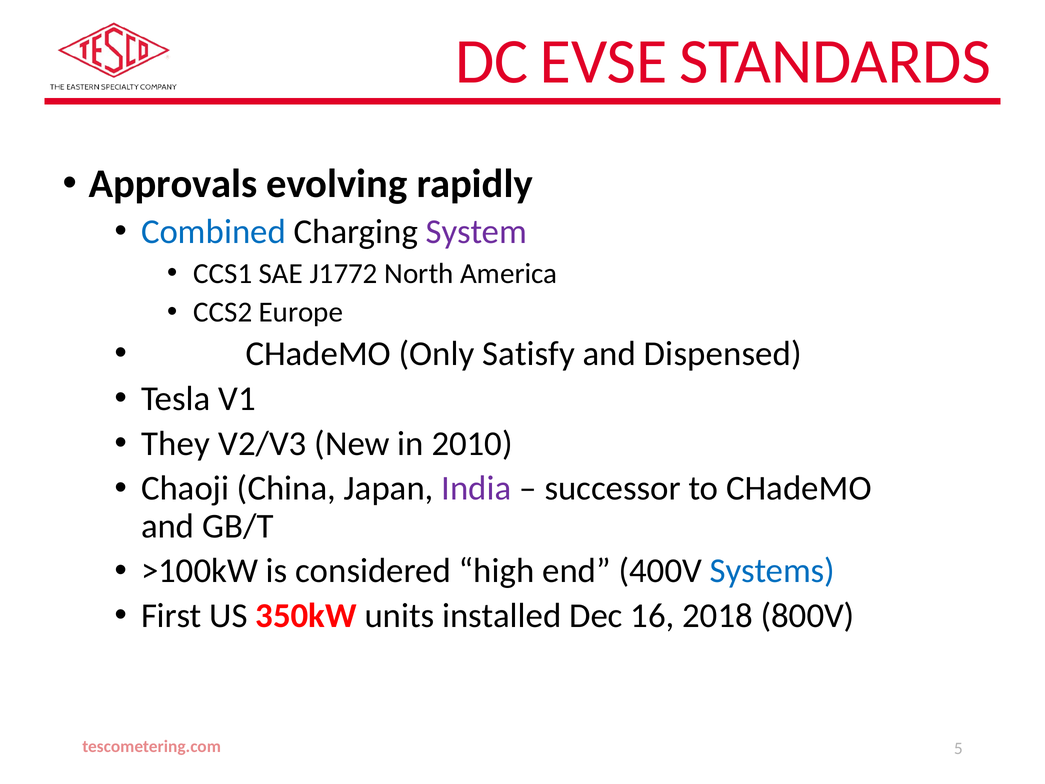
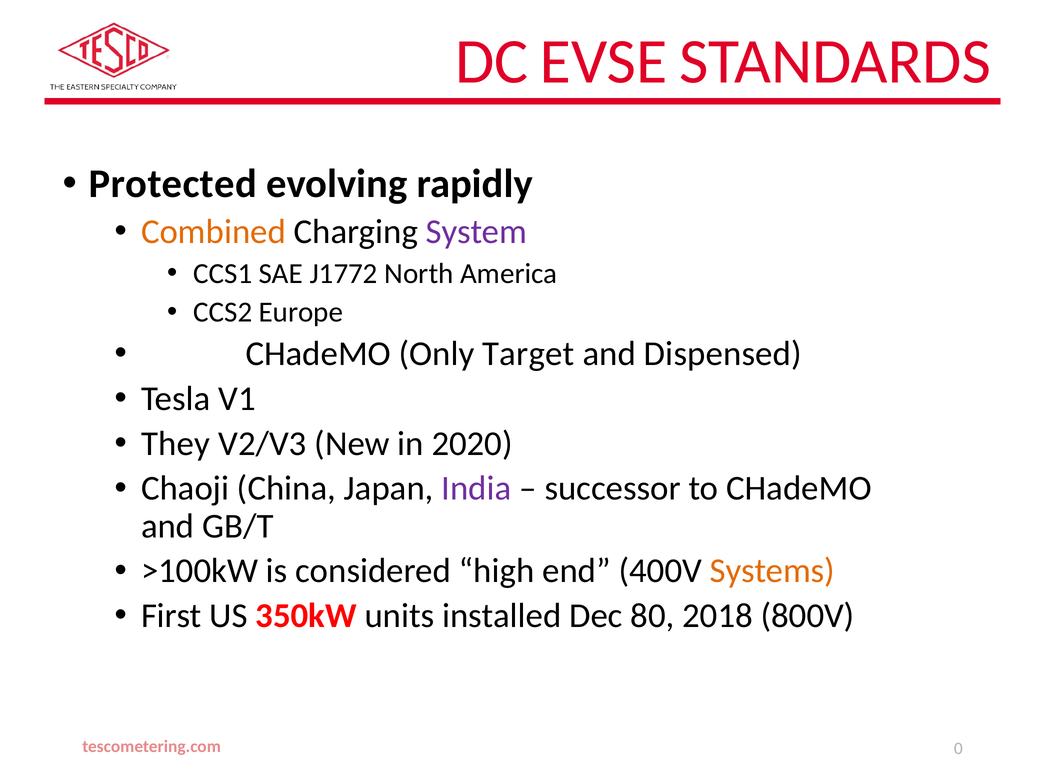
Approvals: Approvals -> Protected
Combined colour: blue -> orange
Satisfy: Satisfy -> Target
2010: 2010 -> 2020
Systems colour: blue -> orange
16: 16 -> 80
5: 5 -> 0
